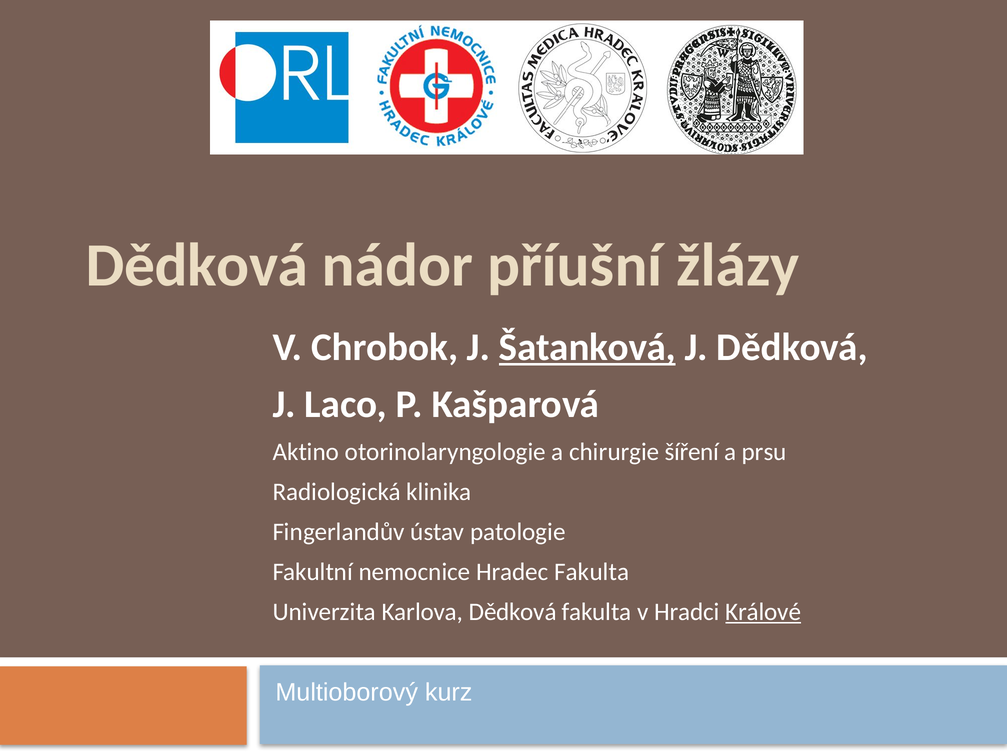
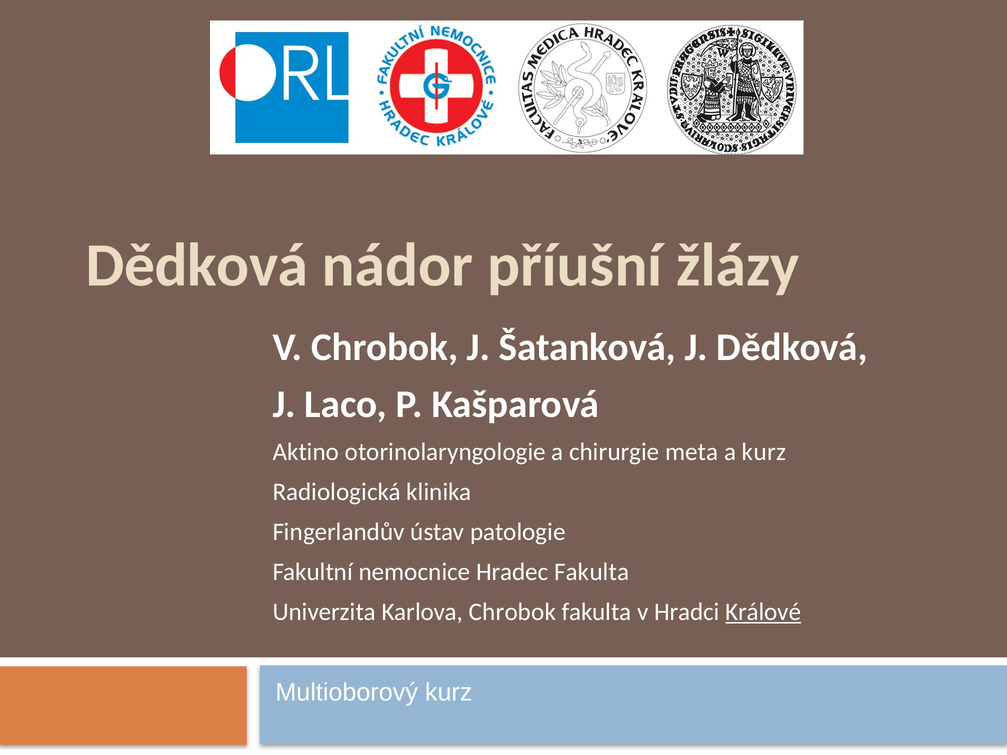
Šatanková underline: present -> none
šíření: šíření -> meta
a prsu: prsu -> kurz
Karlova Dědková: Dědková -> Chrobok
